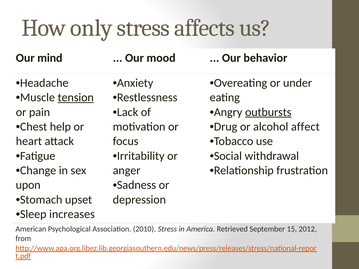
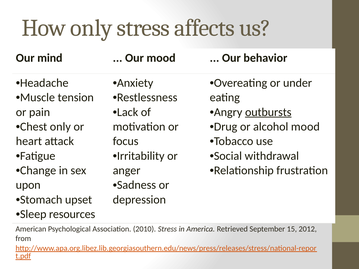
tension underline: present -> none
Chest help: help -> only
alcohol affect: affect -> mood
increases: increases -> resources
